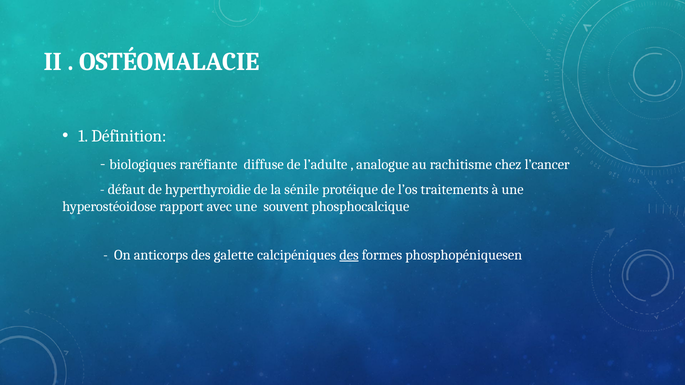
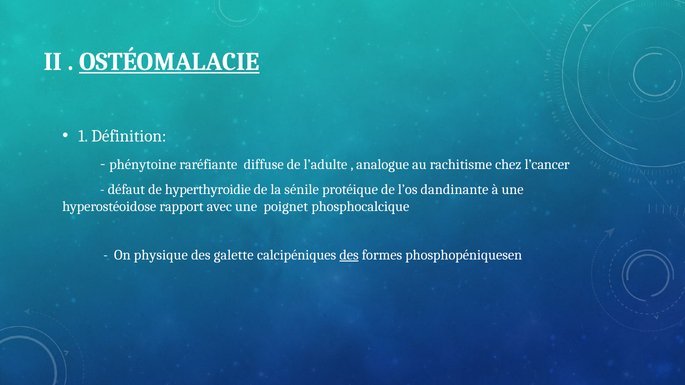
OSTÉOMALACIE underline: none -> present
biologiques: biologiques -> phénytoine
traitements: traitements -> dandinante
souvent: souvent -> poignet
anticorps: anticorps -> physique
